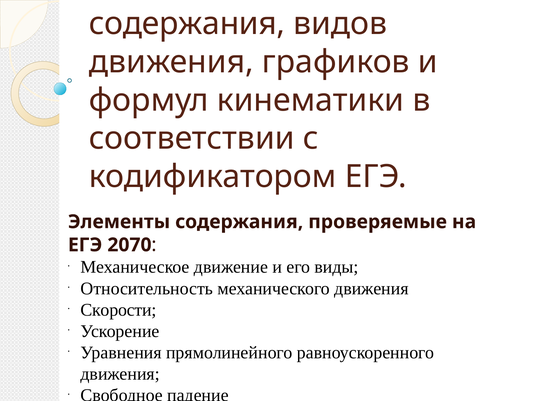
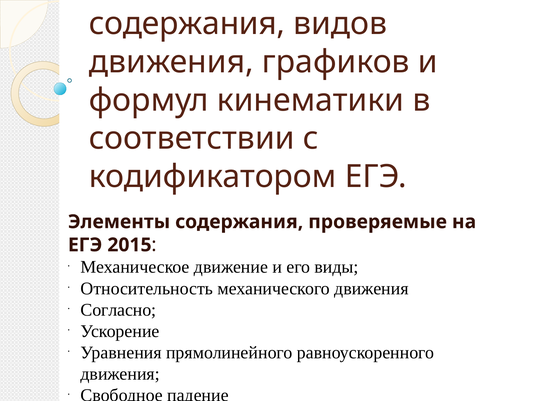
2070: 2070 -> 2015
Скорости: Скорости -> Согласно
